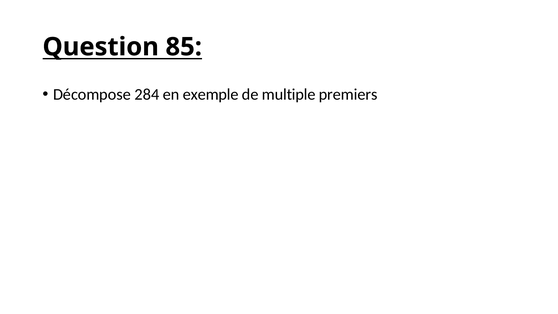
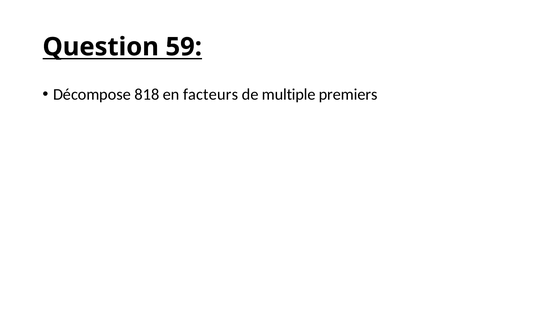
85: 85 -> 59
284: 284 -> 818
exemple: exemple -> facteurs
